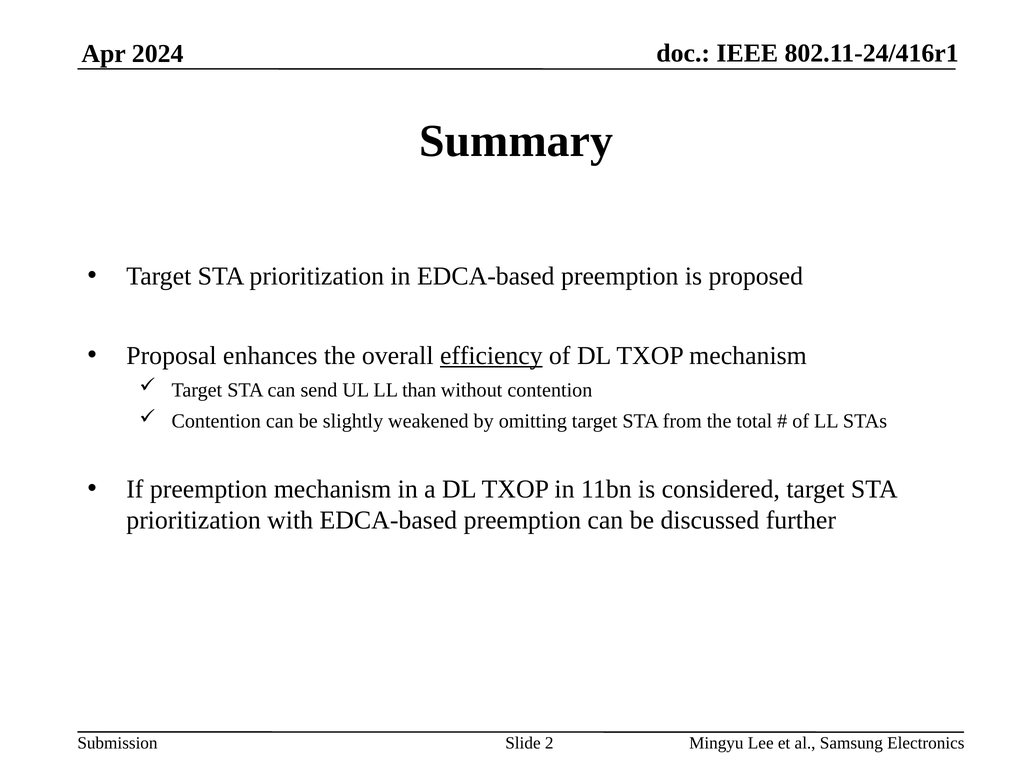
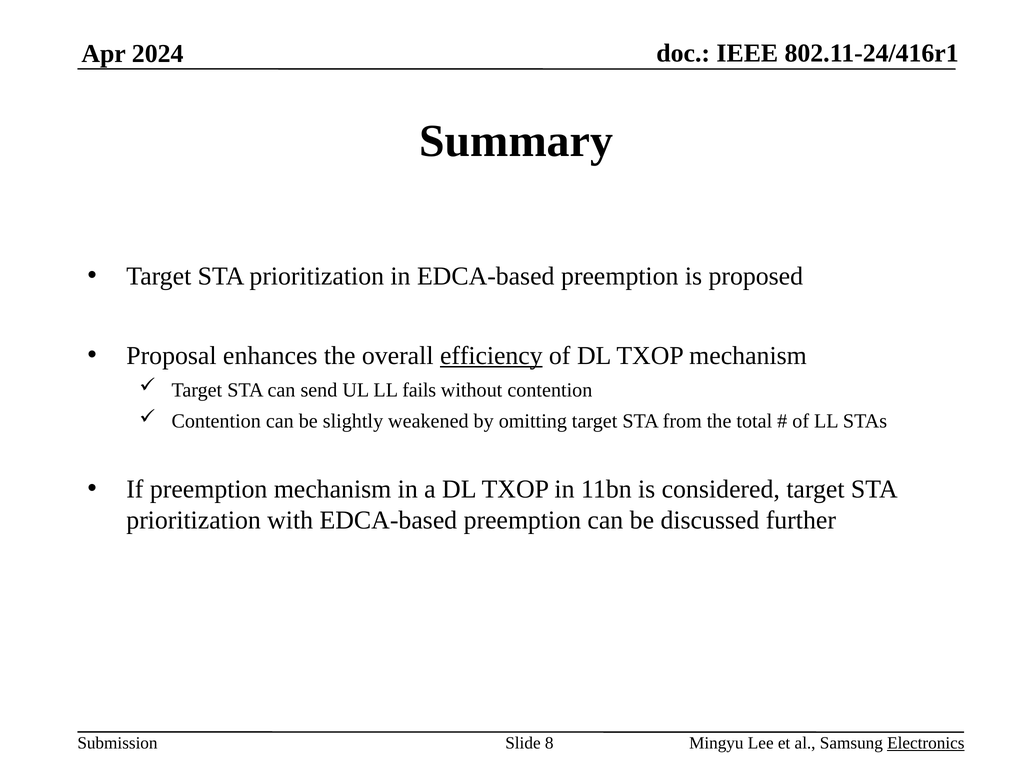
than: than -> fails
2: 2 -> 8
Electronics underline: none -> present
